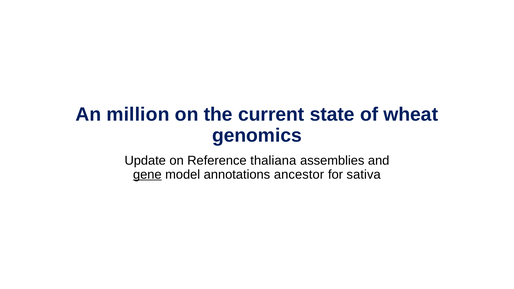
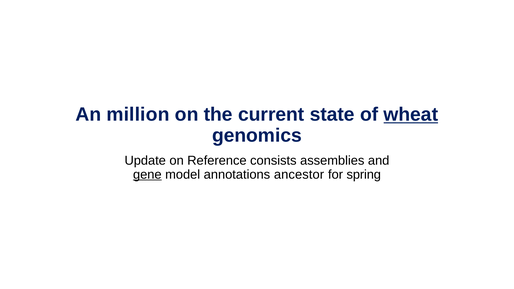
wheat underline: none -> present
thaliana: thaliana -> consists
sativa: sativa -> spring
